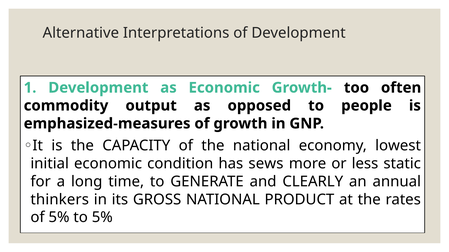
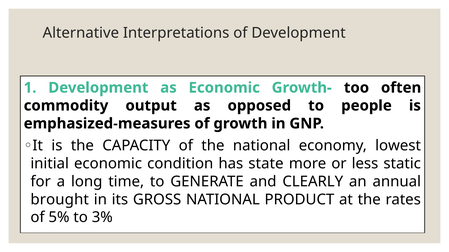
sews: sews -> state
thinkers: thinkers -> brought
to 5%: 5% -> 3%
